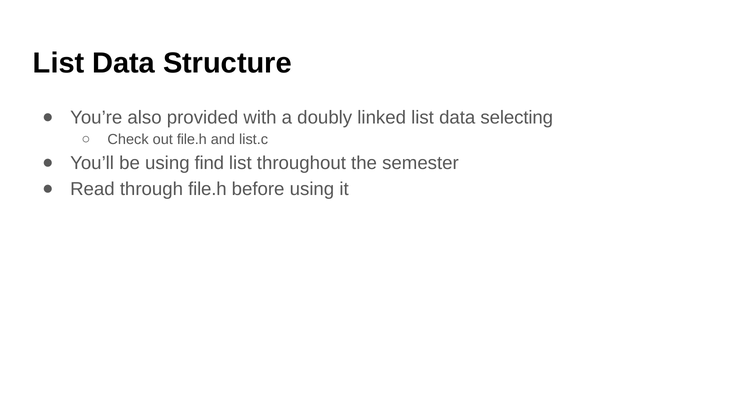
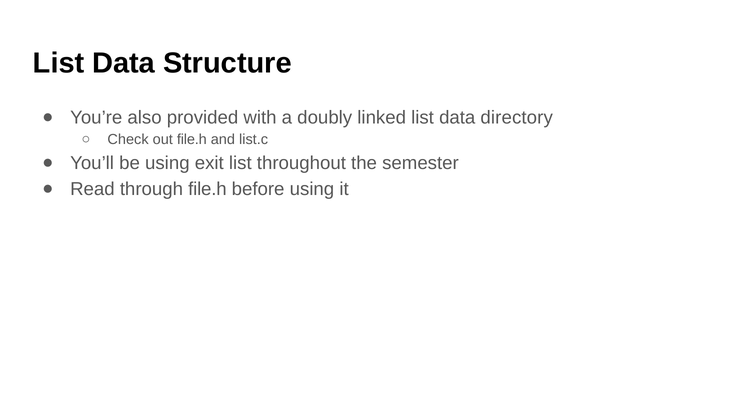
selecting: selecting -> directory
find: find -> exit
